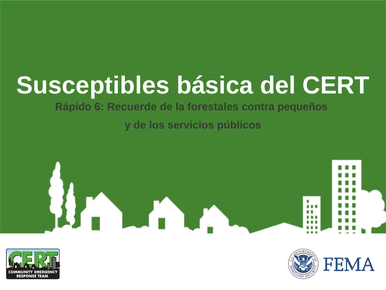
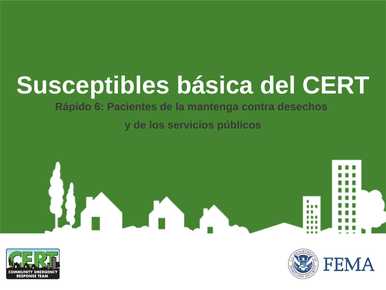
Recuerde: Recuerde -> Pacientes
forestales: forestales -> mantenga
pequeños: pequeños -> desechos
